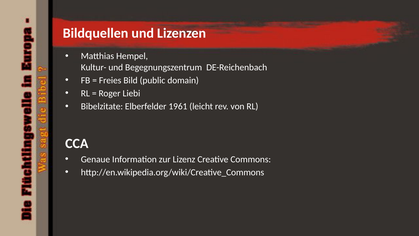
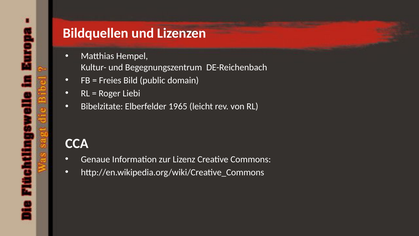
1961: 1961 -> 1965
